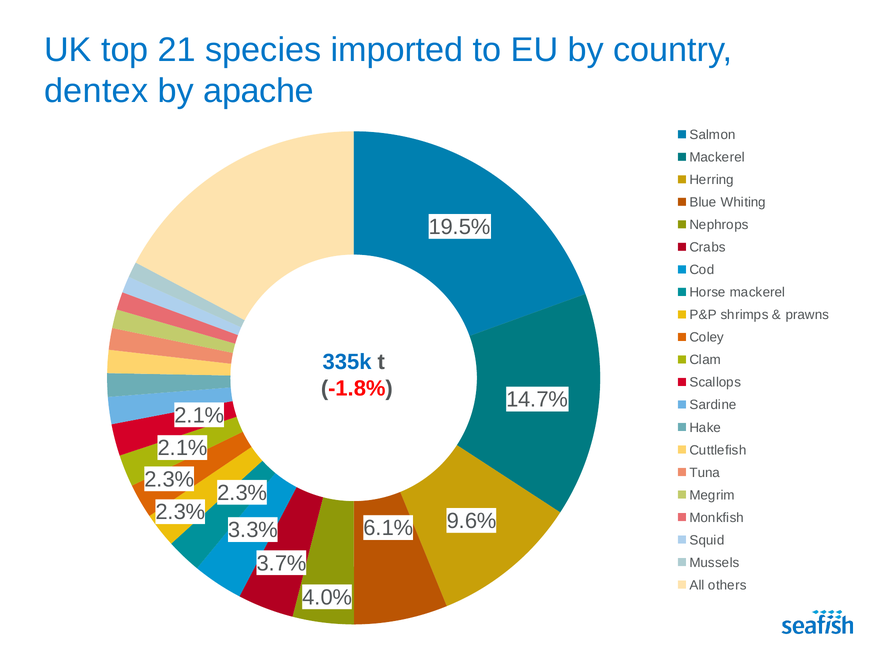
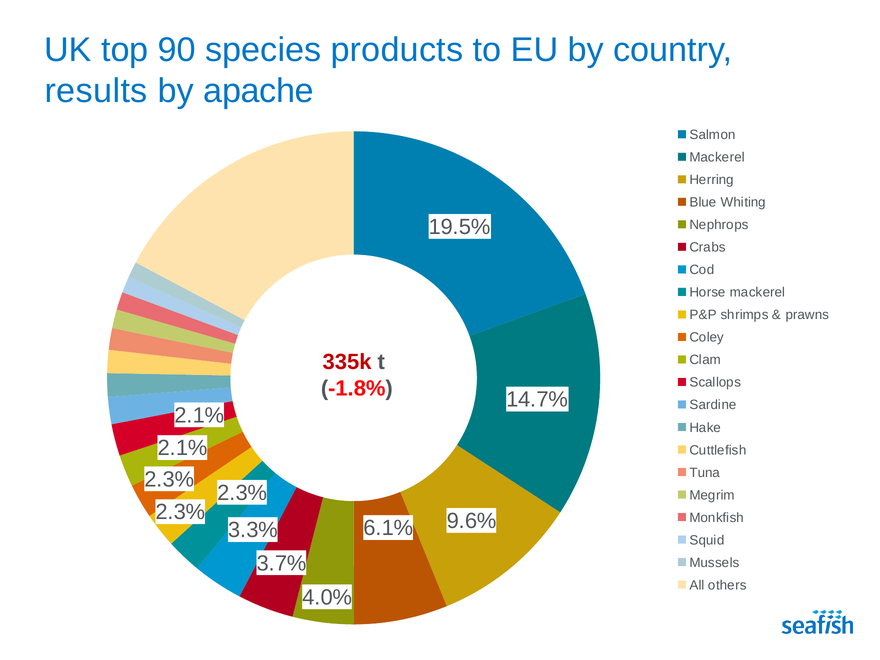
21: 21 -> 90
imported: imported -> products
dentex: dentex -> results
335k colour: blue -> red
